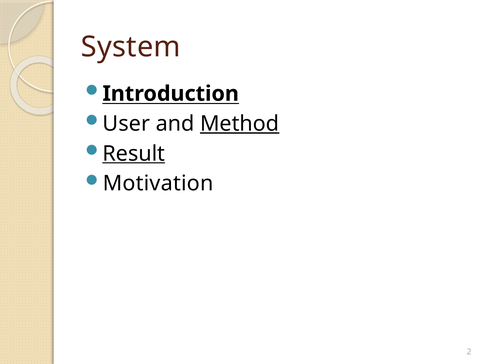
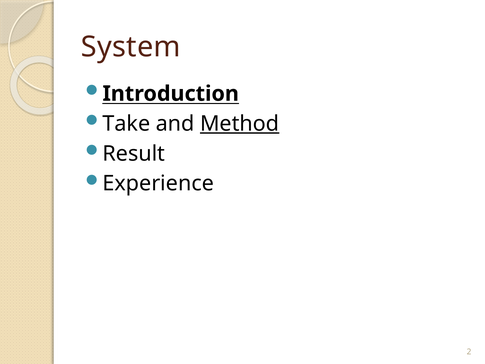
User: User -> Take
Result underline: present -> none
Motivation: Motivation -> Experience
